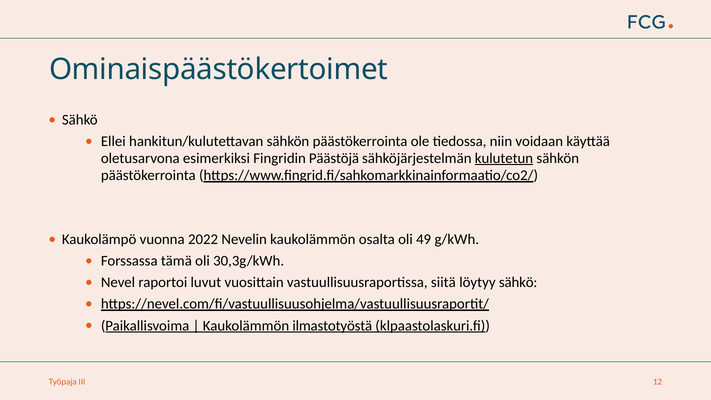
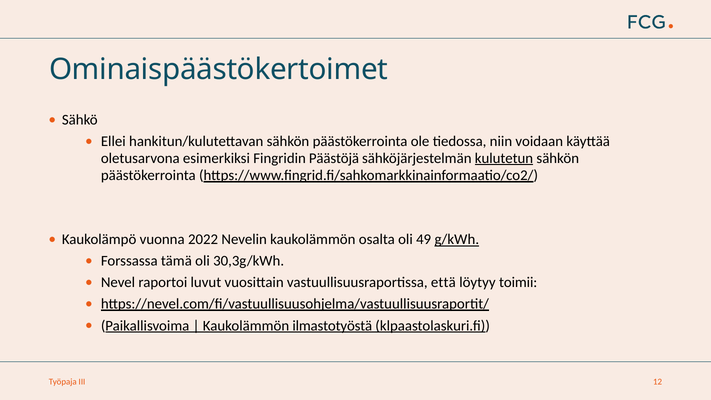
g/kWh underline: none -> present
siitä: siitä -> että
löytyy sähkö: sähkö -> toimii
